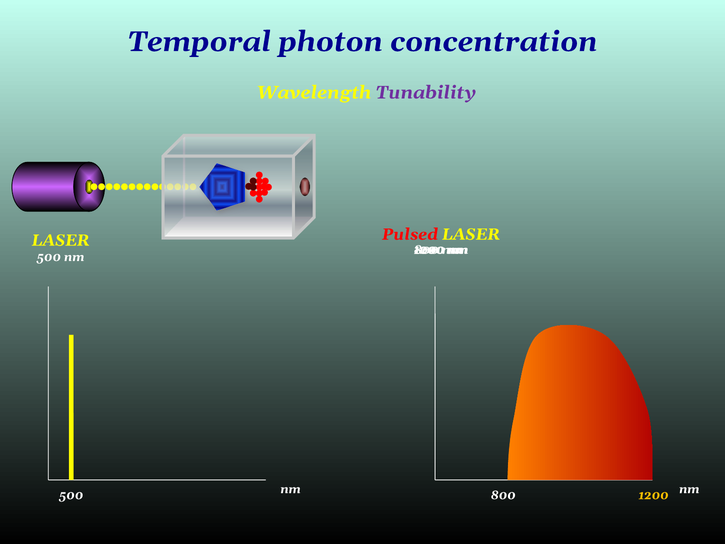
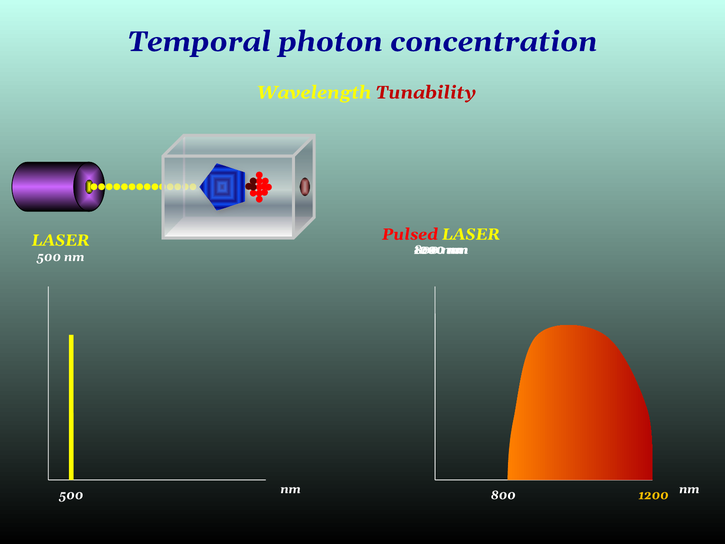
Tunability colour: purple -> red
